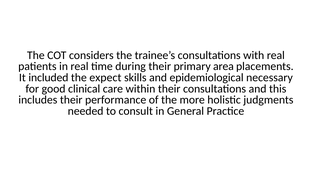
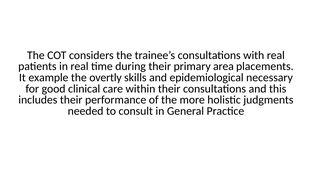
included: included -> example
expect: expect -> overtly
